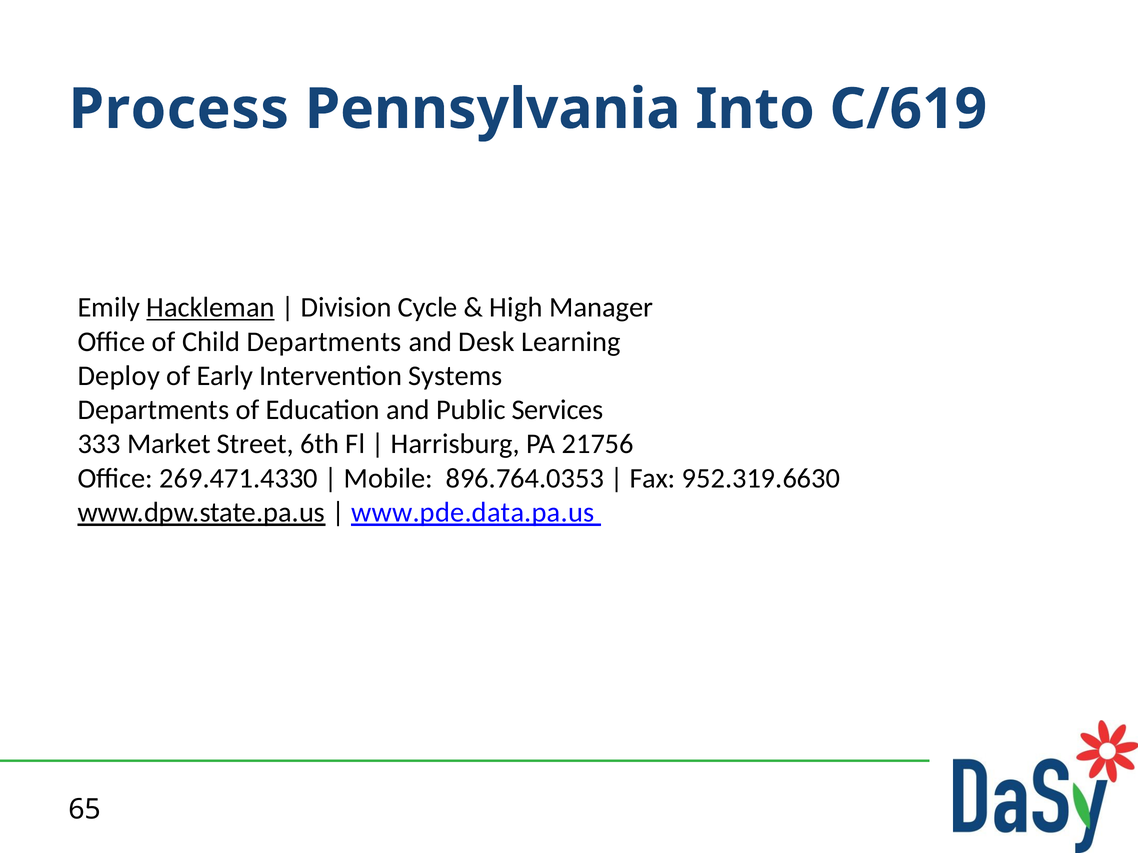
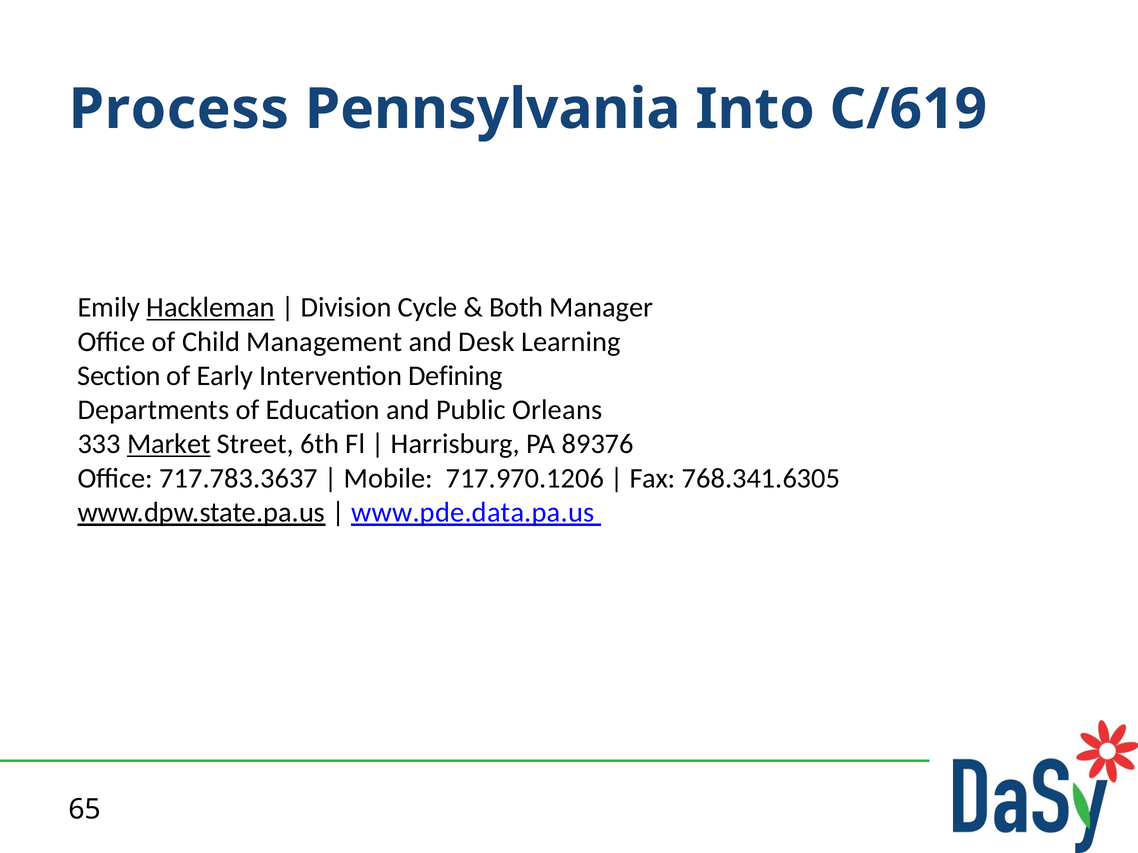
High: High -> Both
Child Departments: Departments -> Management
Deploy: Deploy -> Section
Systems: Systems -> Defining
Services: Services -> Orleans
Market underline: none -> present
21756: 21756 -> 89376
269.471.4330: 269.471.4330 -> 717.783.3637
896.764.0353: 896.764.0353 -> 717.970.1206
952.319.6630: 952.319.6630 -> 768.341.6305
